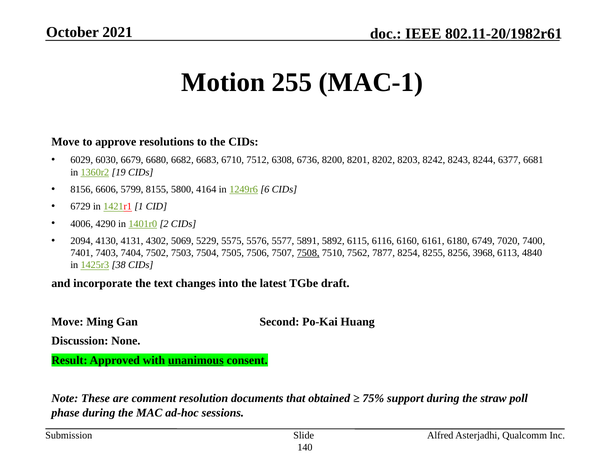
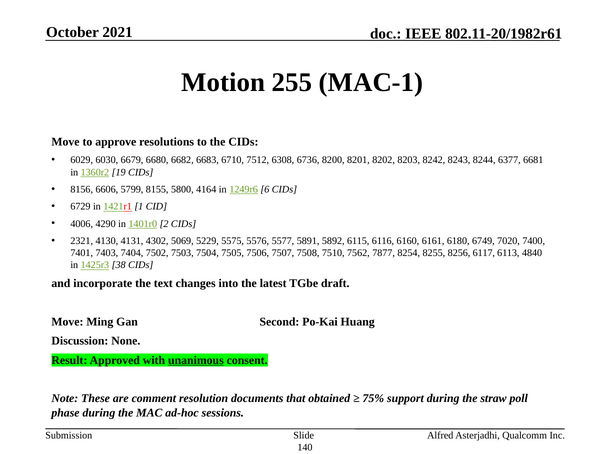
2094: 2094 -> 2321
7508 underline: present -> none
3968: 3968 -> 6117
